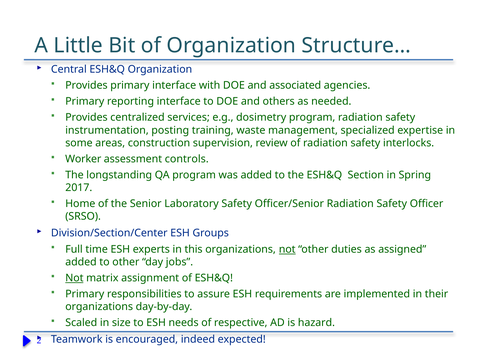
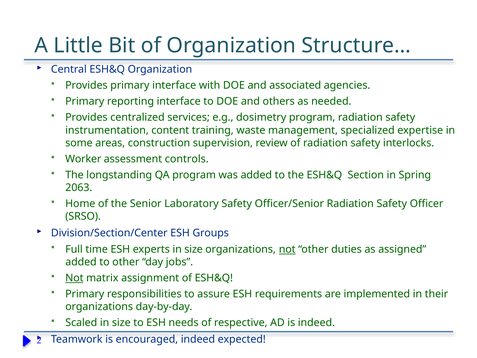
posting: posting -> content
2017: 2017 -> 2063
experts in this: this -> size
is hazard: hazard -> indeed
